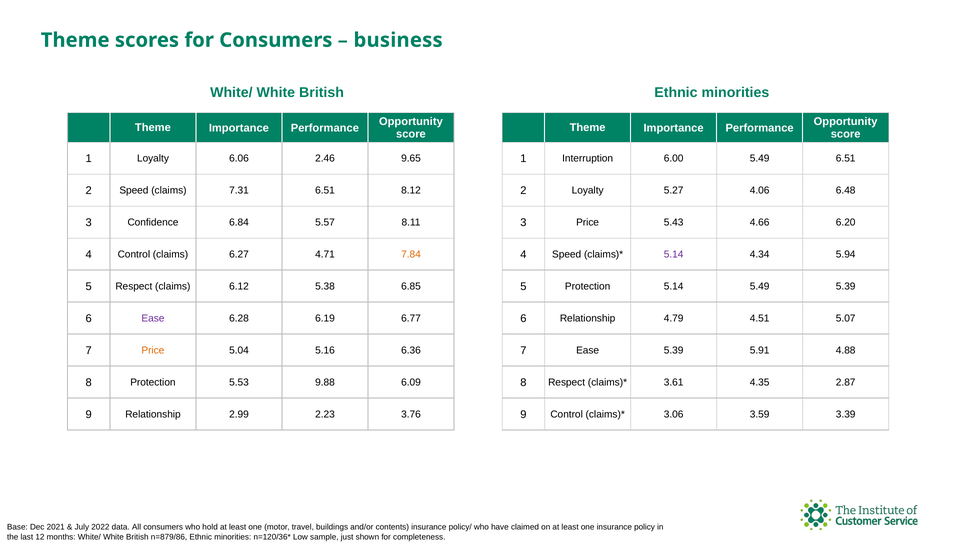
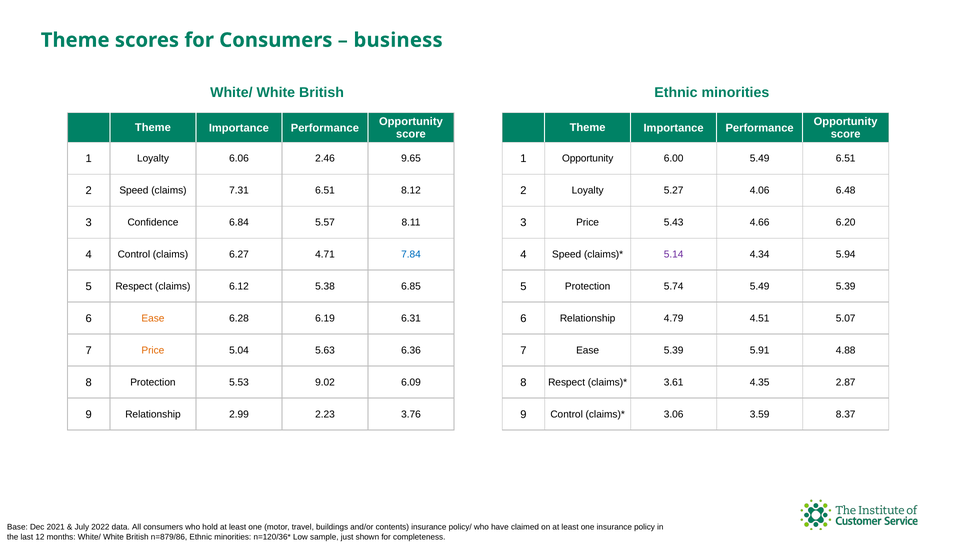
1 Interruption: Interruption -> Opportunity
7.84 colour: orange -> blue
Protection 5.14: 5.14 -> 5.74
Ease at (153, 319) colour: purple -> orange
6.77: 6.77 -> 6.31
5.16: 5.16 -> 5.63
9.88: 9.88 -> 9.02
3.39: 3.39 -> 8.37
